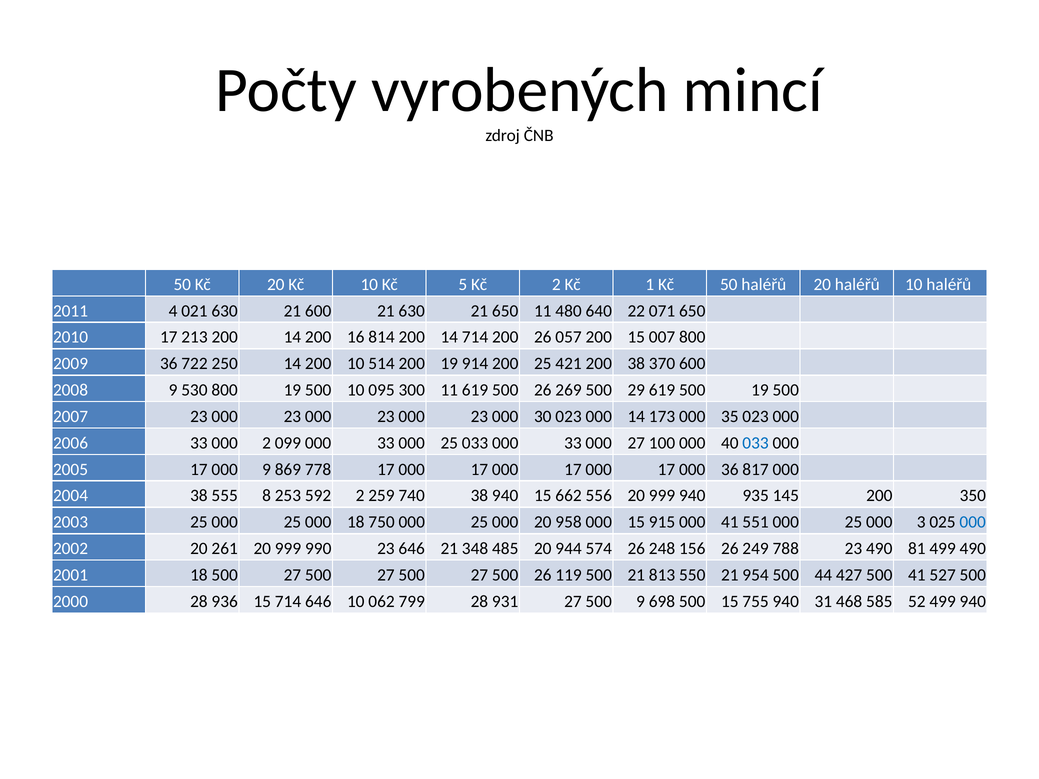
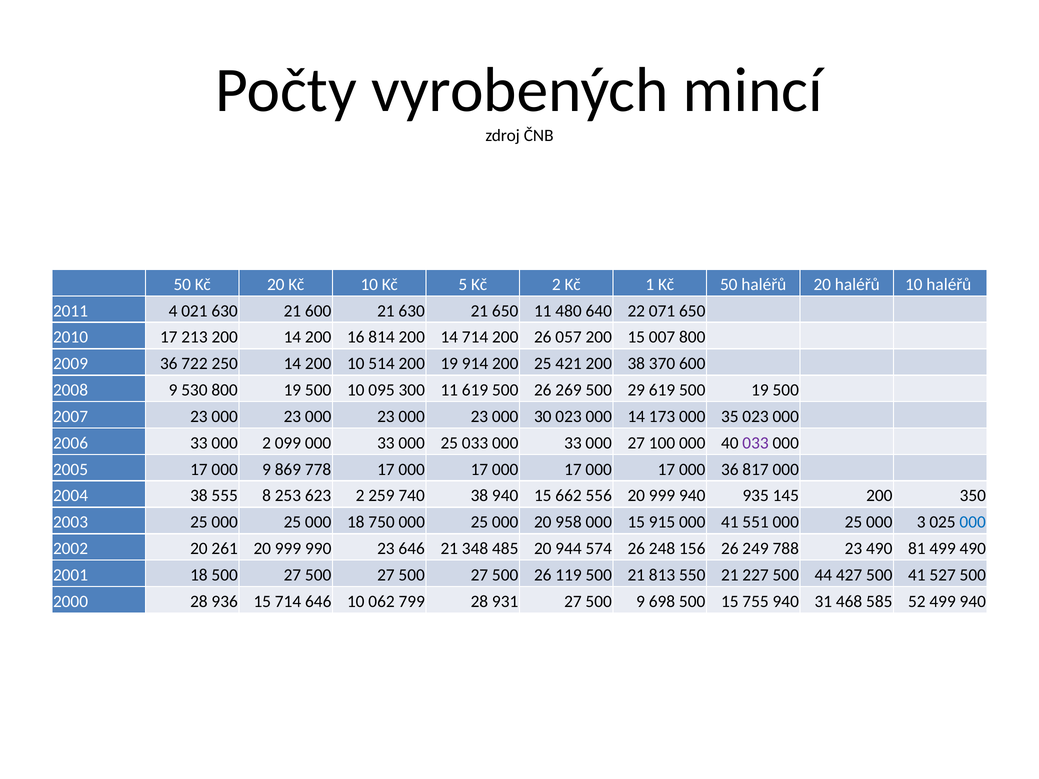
033 at (756, 443) colour: blue -> purple
592: 592 -> 623
954: 954 -> 227
